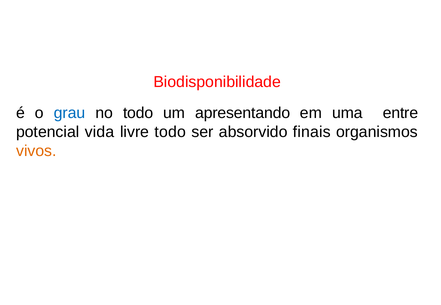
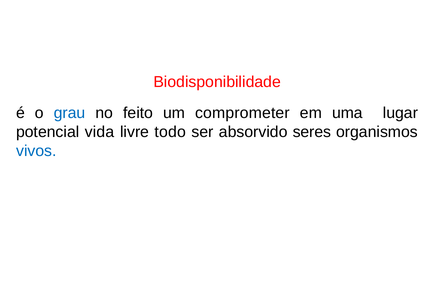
no todo: todo -> feito
apresentando: apresentando -> comprometer
entre: entre -> lugar
finais: finais -> seres
vivos colour: orange -> blue
